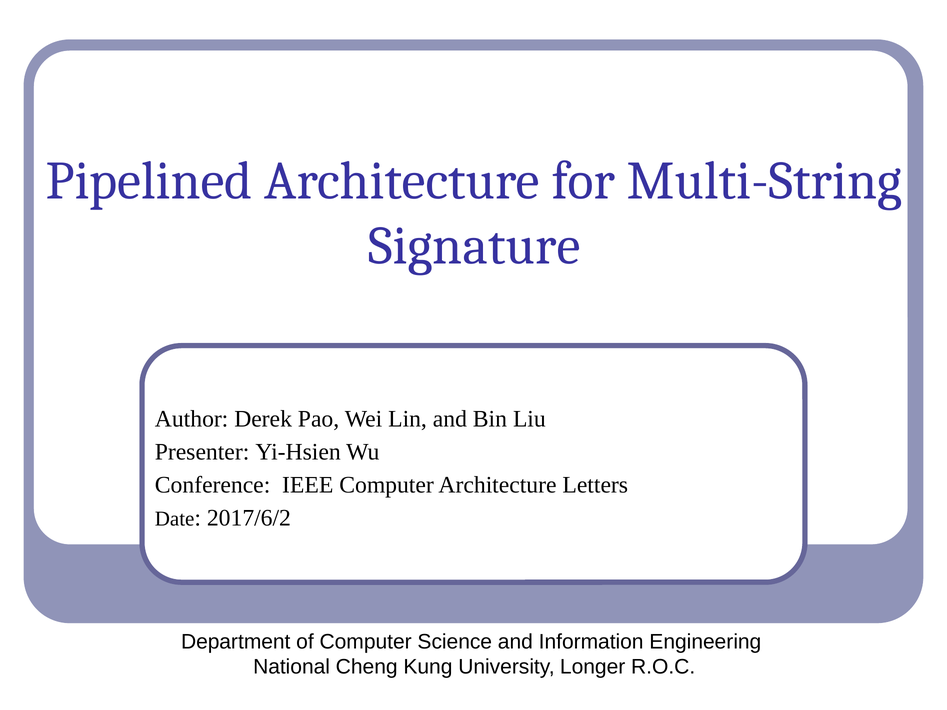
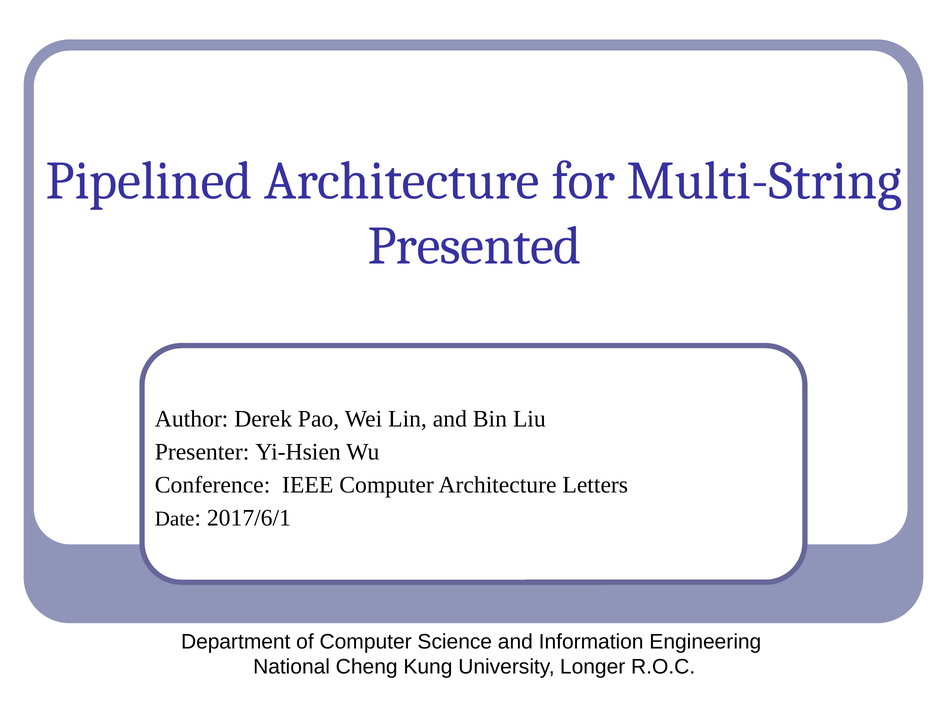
Signature: Signature -> Presented
2017/6/2: 2017/6/2 -> 2017/6/1
